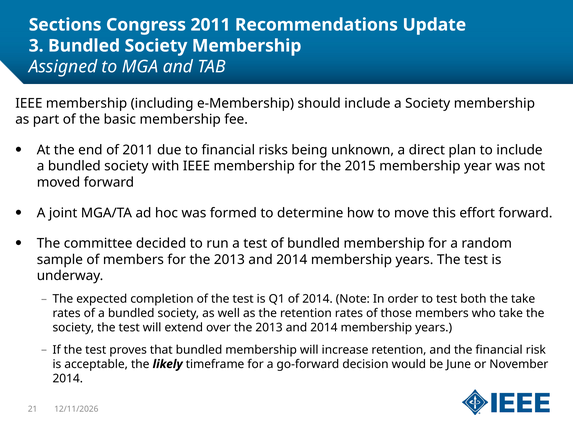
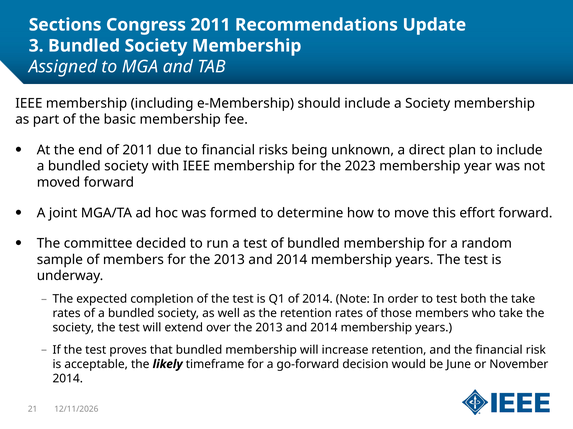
2015: 2015 -> 2023
